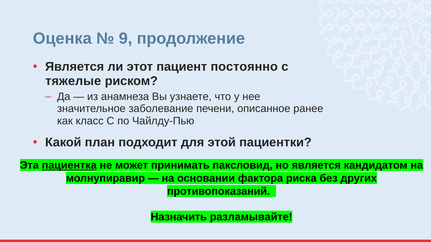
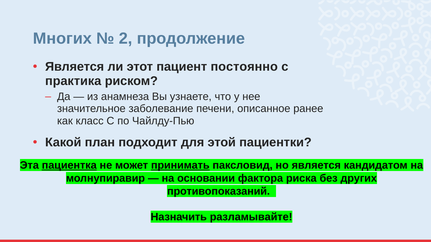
Оценка: Оценка -> Многих
9: 9 -> 2
тяжелые: тяжелые -> практика
принимать underline: none -> present
